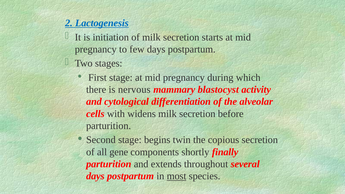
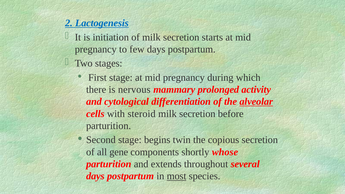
blastocyst: blastocyst -> prolonged
alveolar underline: none -> present
widens: widens -> steroid
finally: finally -> whose
